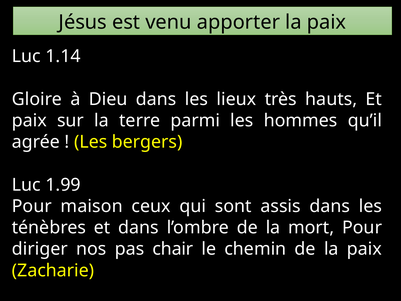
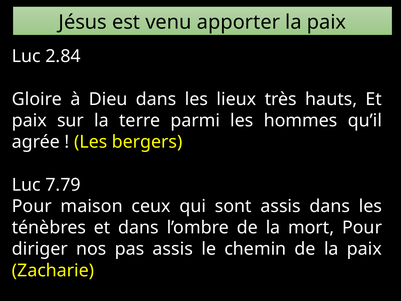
1.14: 1.14 -> 2.84
1.99: 1.99 -> 7.79
pas chair: chair -> assis
